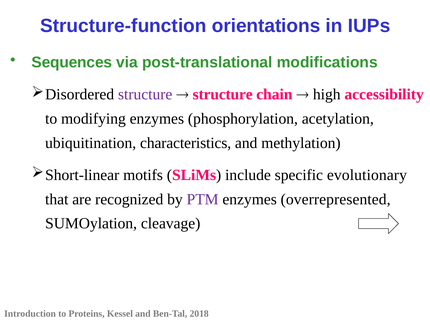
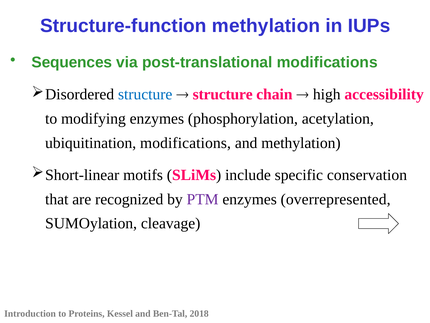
Structure-function orientations: orientations -> methylation
structure at (145, 94) colour: purple -> blue
ubiquitination characteristics: characteristics -> modifications
evolutionary: evolutionary -> conservation
